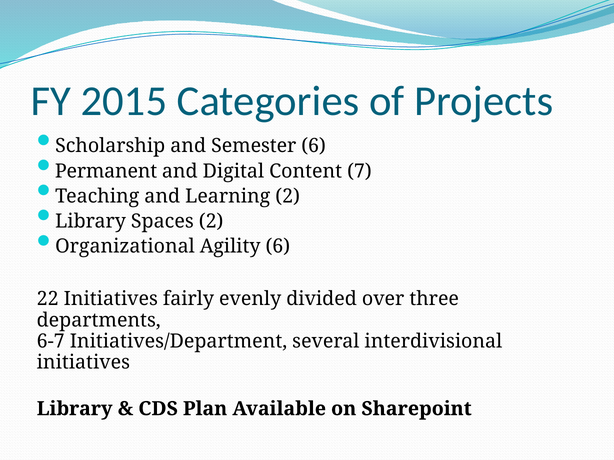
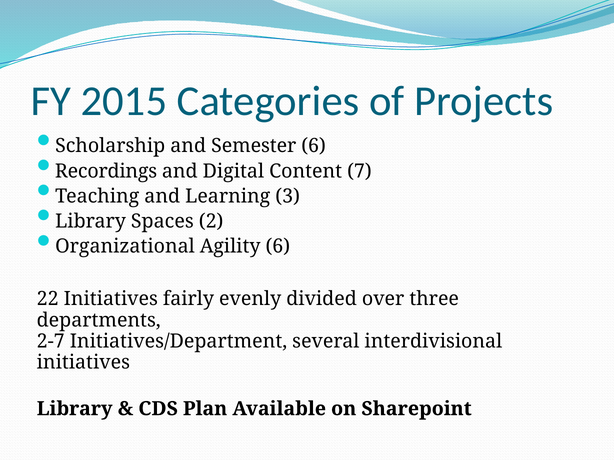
Permanent: Permanent -> Recordings
Learning 2: 2 -> 3
6-7: 6-7 -> 2-7
